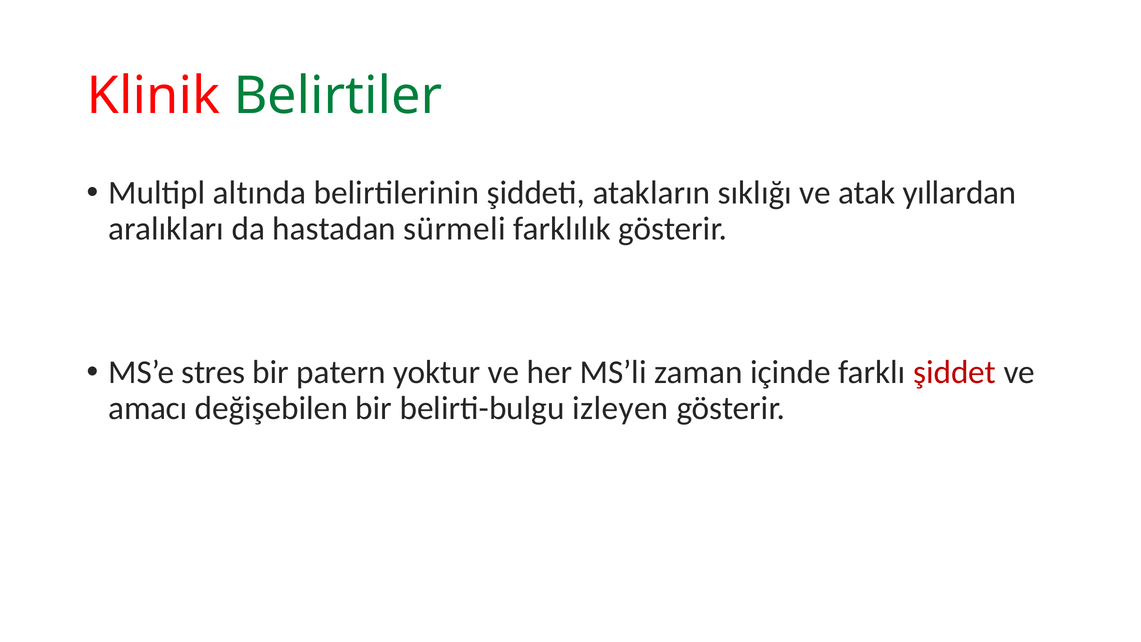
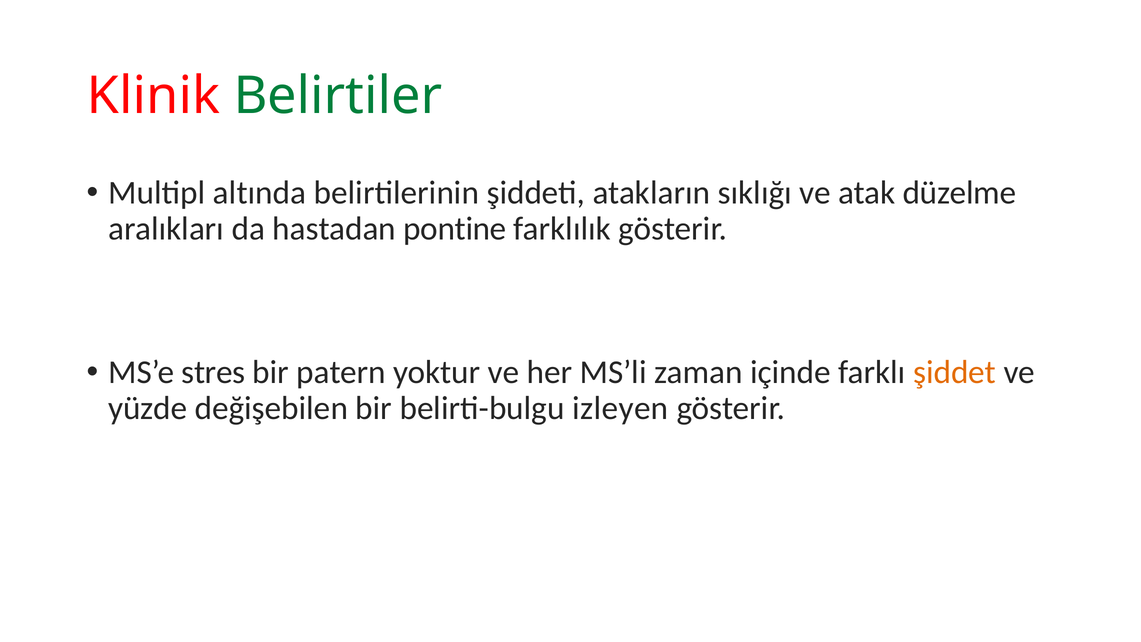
yıllardan: yıllardan -> düzelme
sürmeli: sürmeli -> pontine
şiddet colour: red -> orange
amacı: amacı -> yüzde
